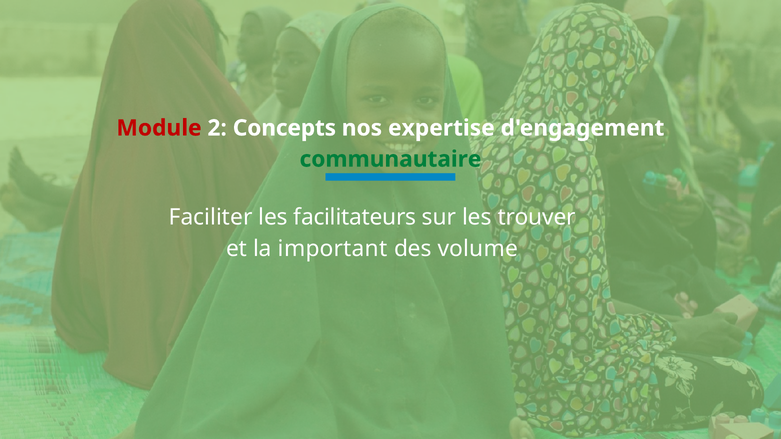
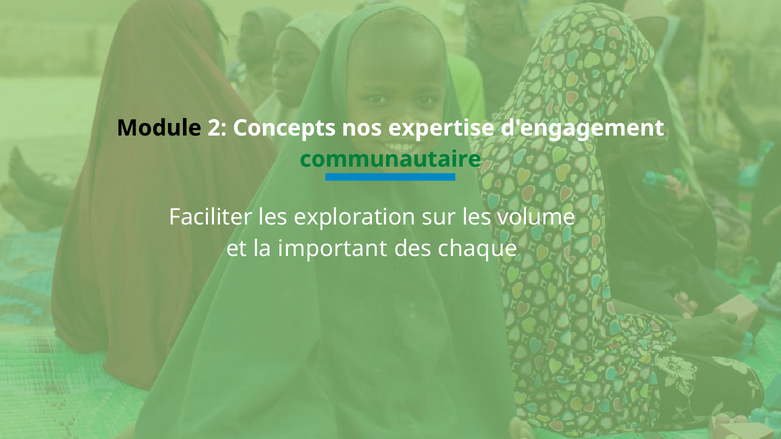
Module colour: red -> black
facilitateurs: facilitateurs -> exploration
trouver: trouver -> volume
volume: volume -> chaque
